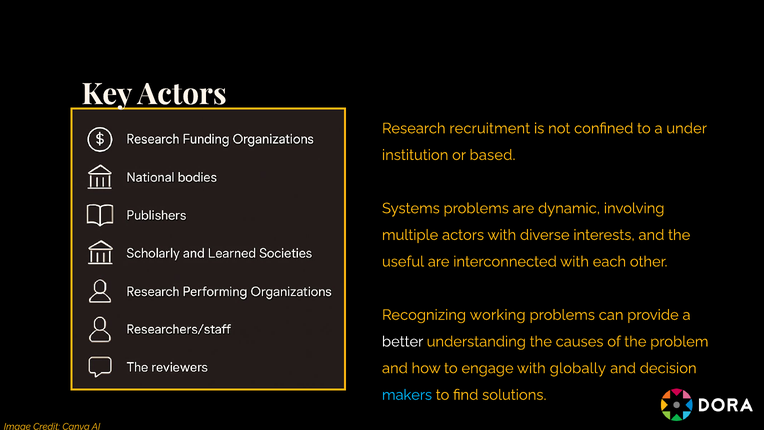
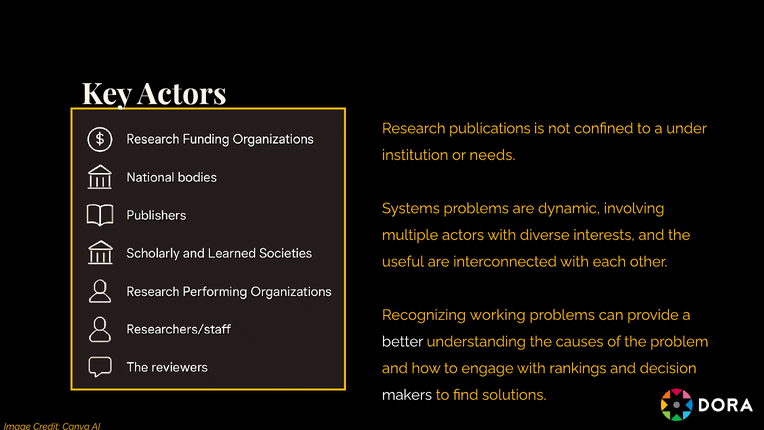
recruitment: recruitment -> publications
based: based -> needs
globally: globally -> rankings
makers colour: light blue -> white
